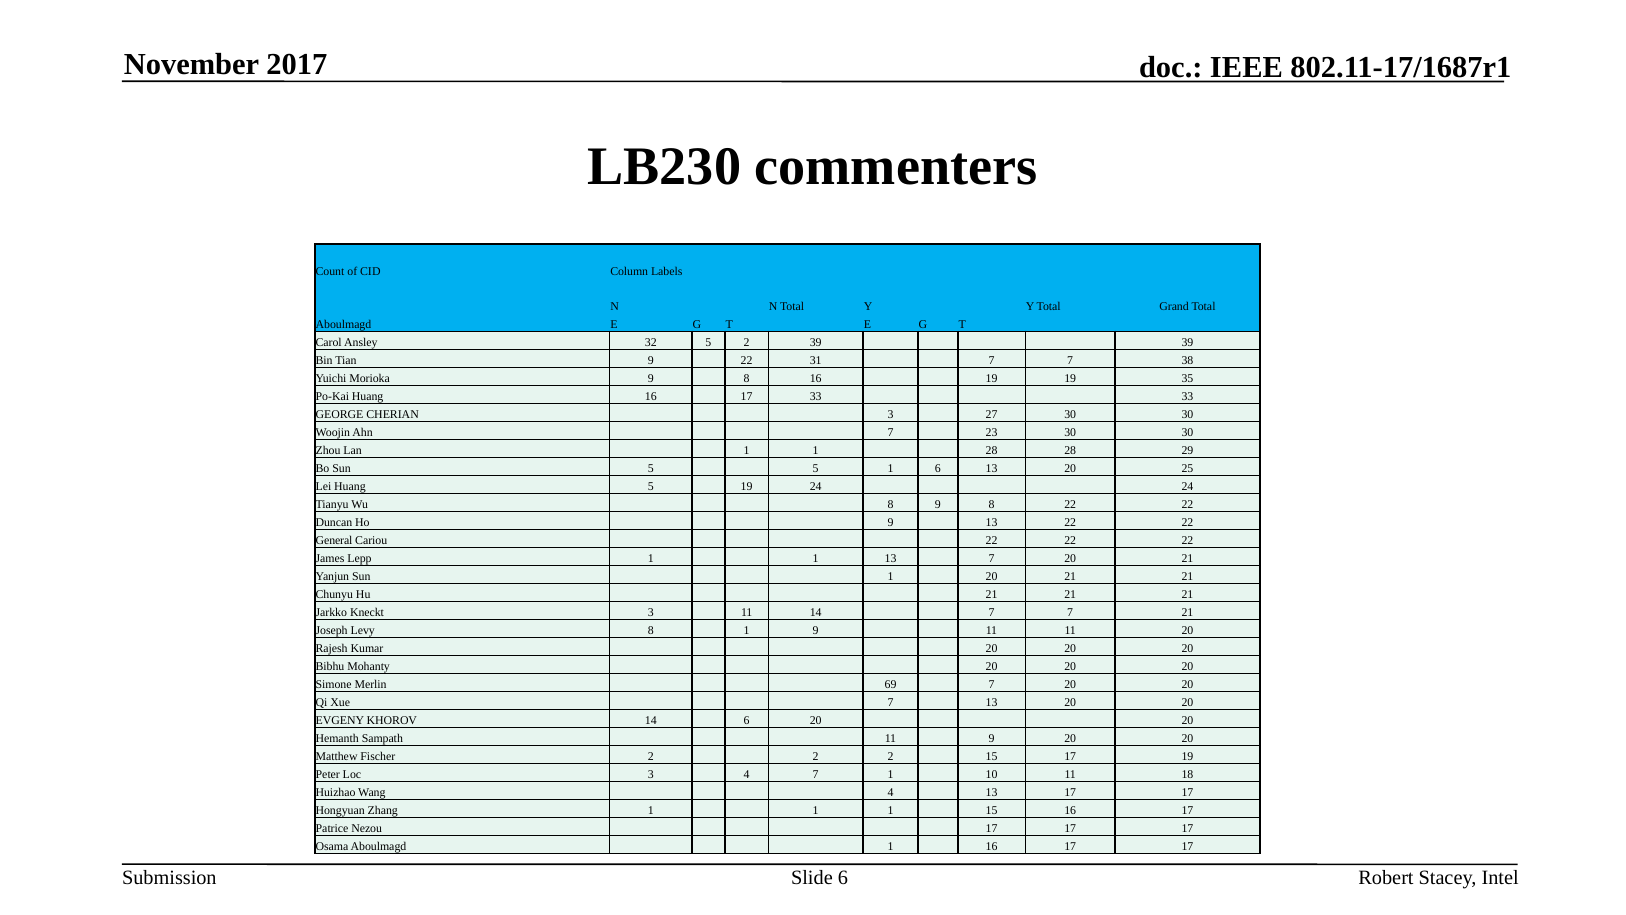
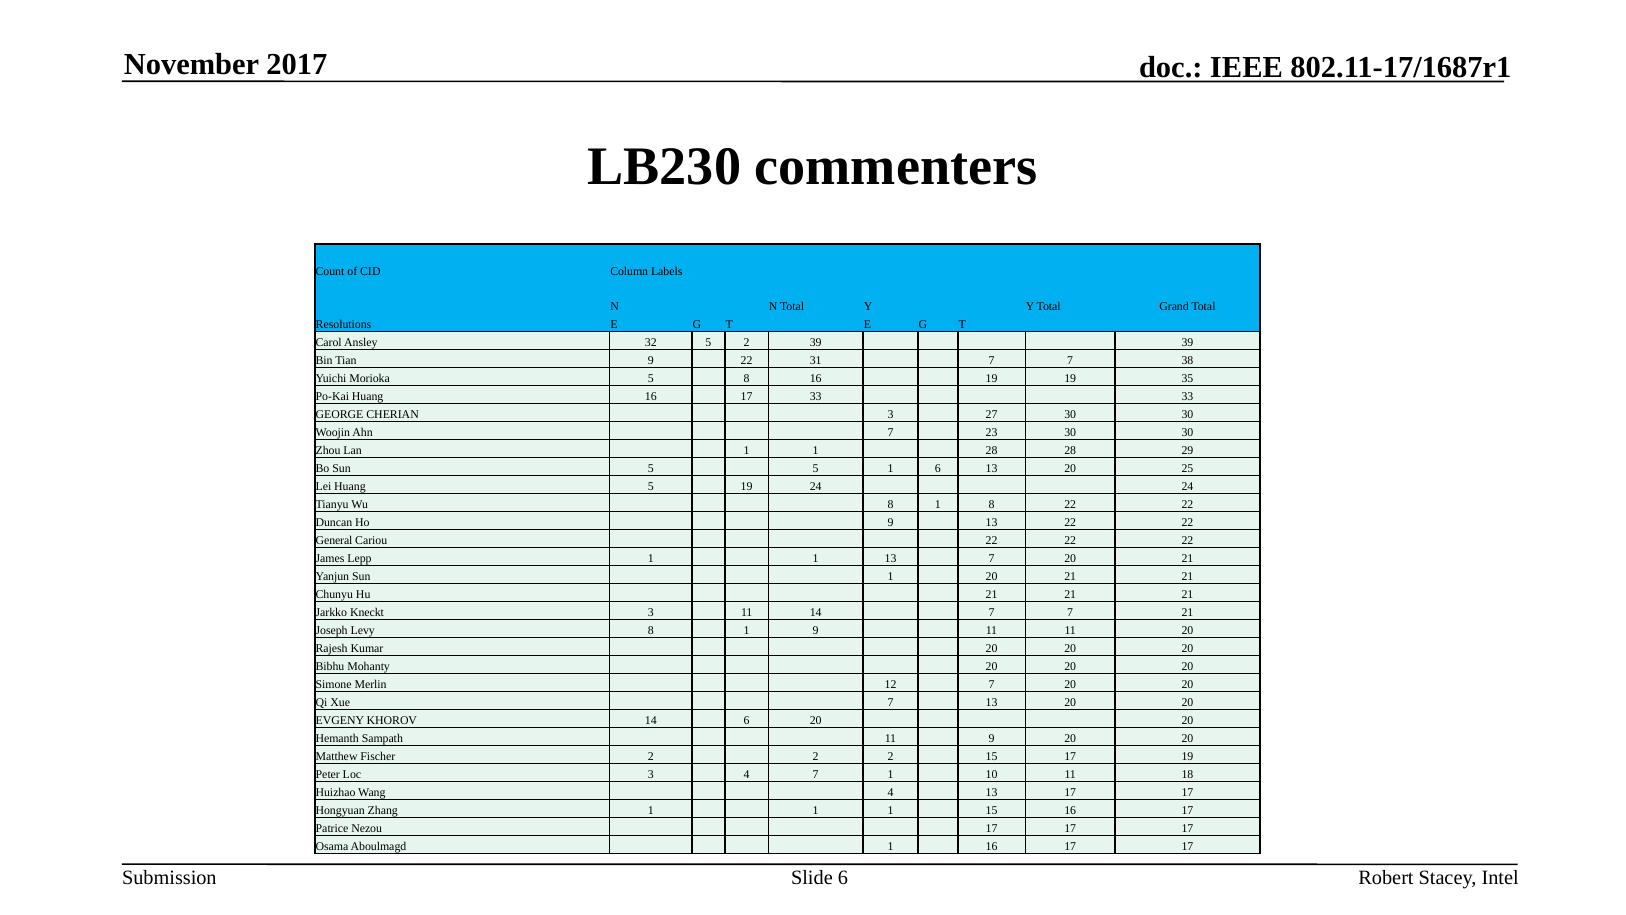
Aboulmagd at (344, 325): Aboulmagd -> Resolutions
Morioka 9: 9 -> 5
Wu 8 9: 9 -> 1
69: 69 -> 12
